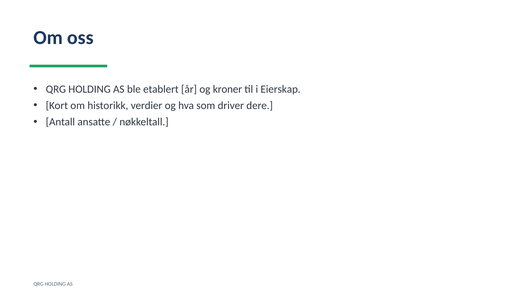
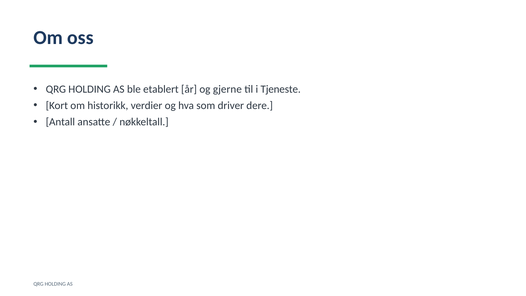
kroner: kroner -> gjerne
Eierskap: Eierskap -> Tjeneste
